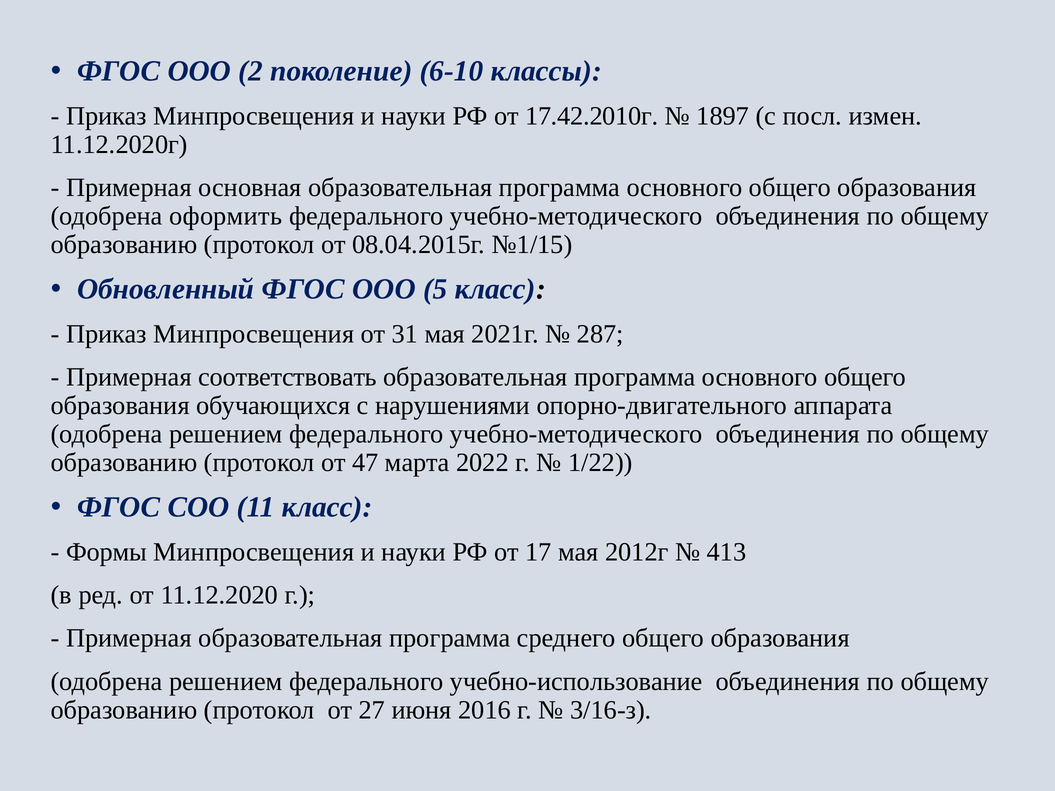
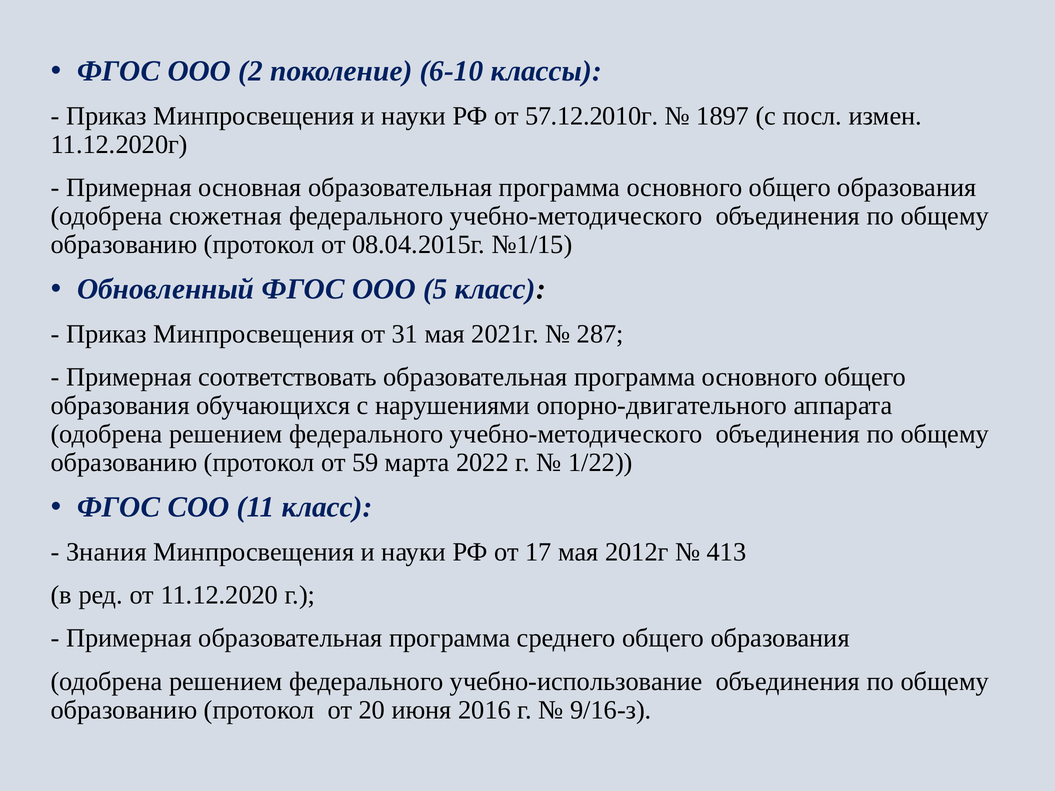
17.42.2010г: 17.42.2010г -> 57.12.2010г
оформить: оформить -> сюжетная
47: 47 -> 59
Формы: Формы -> Знания
27: 27 -> 20
3/16-з: 3/16-з -> 9/16-з
